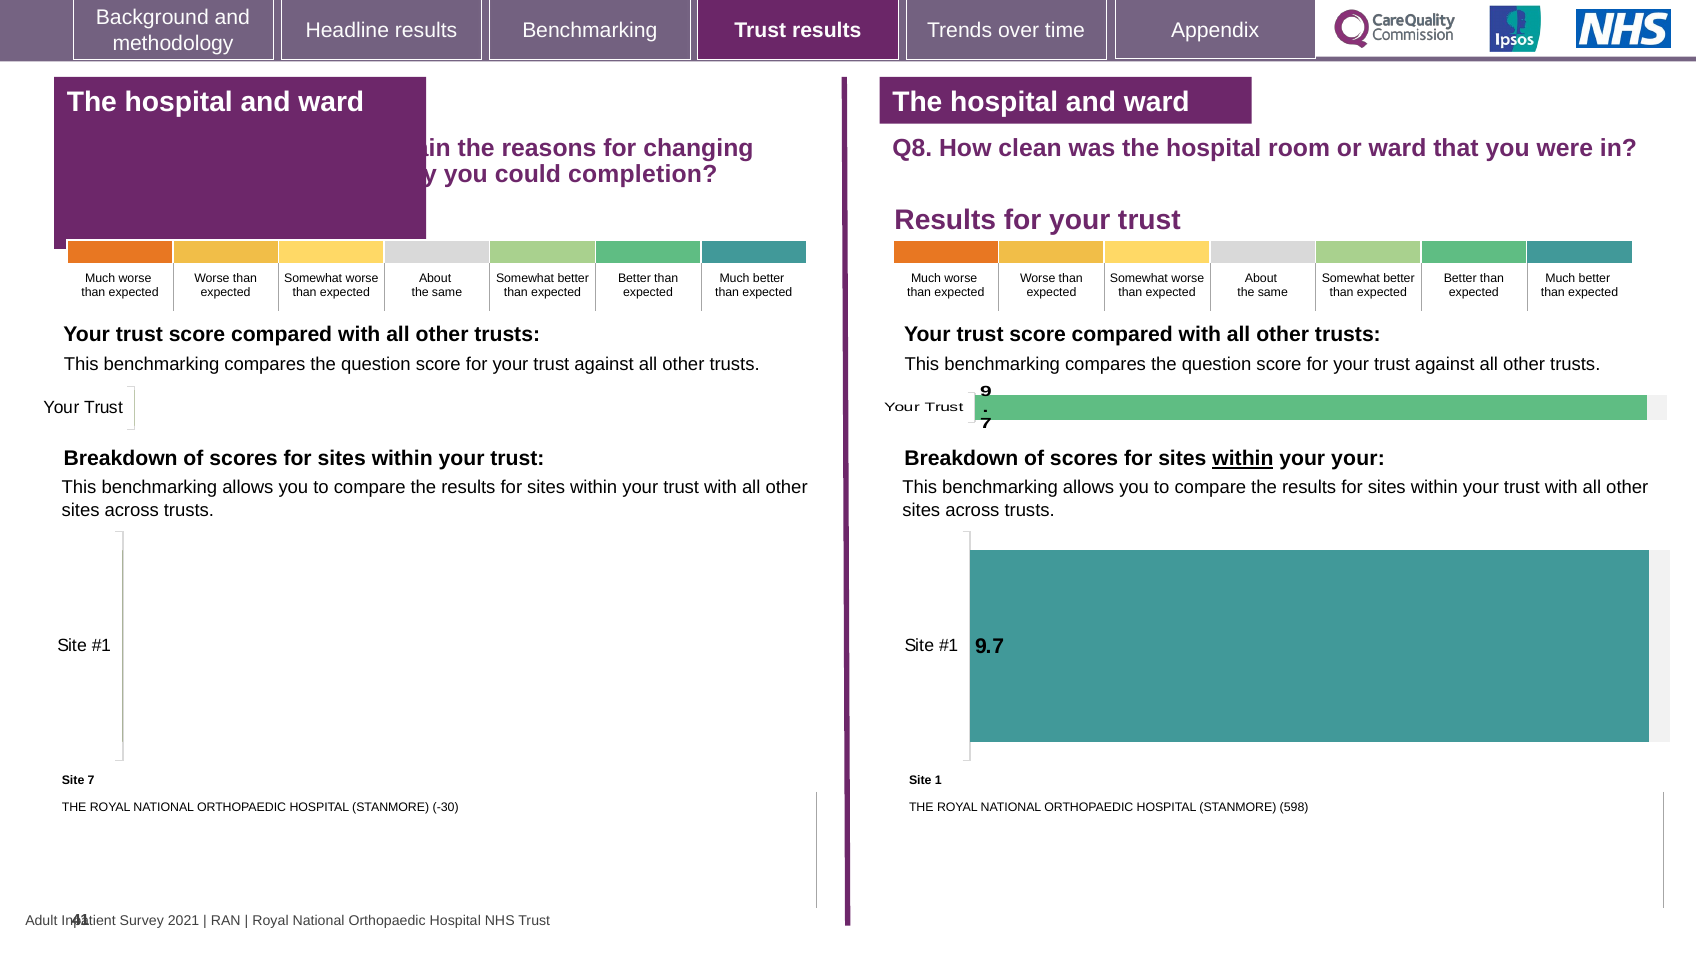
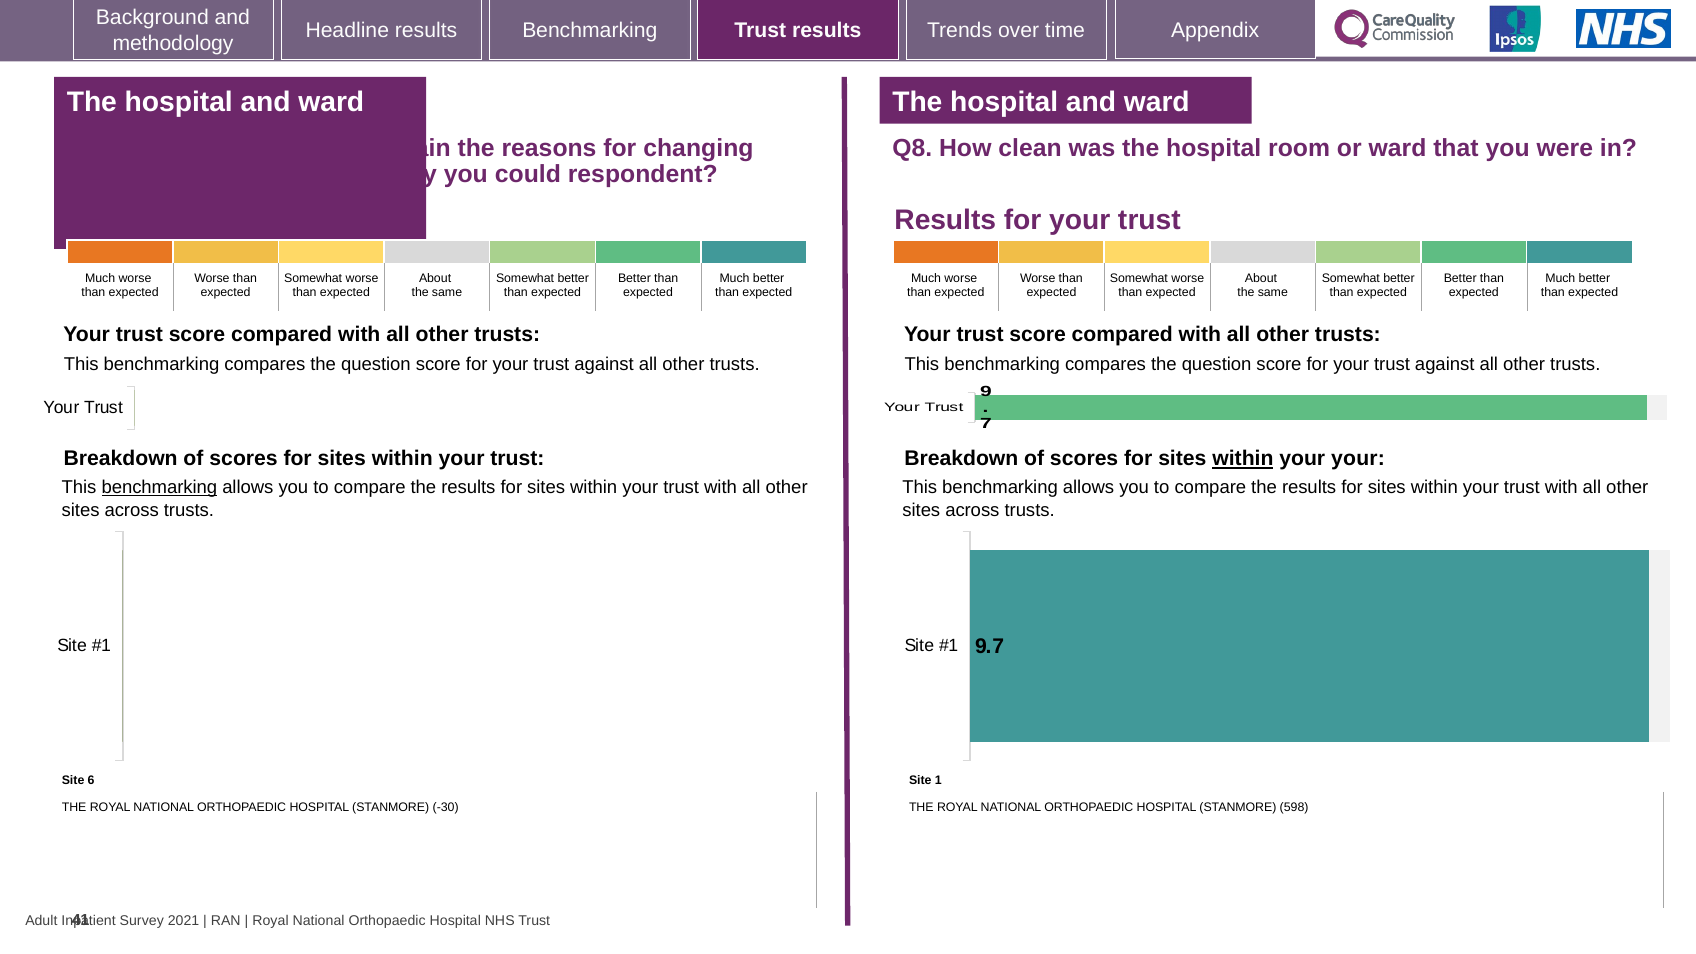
completion: completion -> respondent
benchmarking at (159, 488) underline: none -> present
Site 7: 7 -> 6
